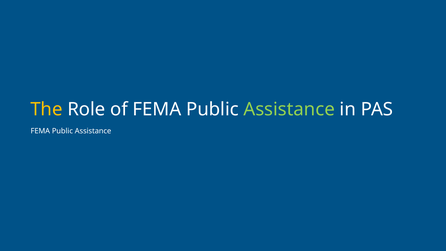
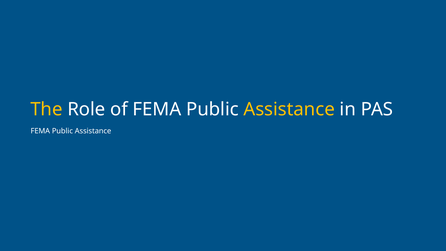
Assistance at (289, 109) colour: light green -> yellow
